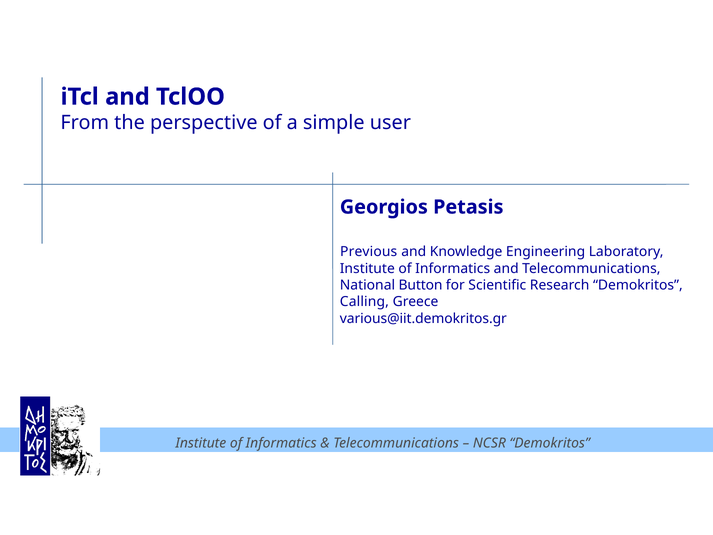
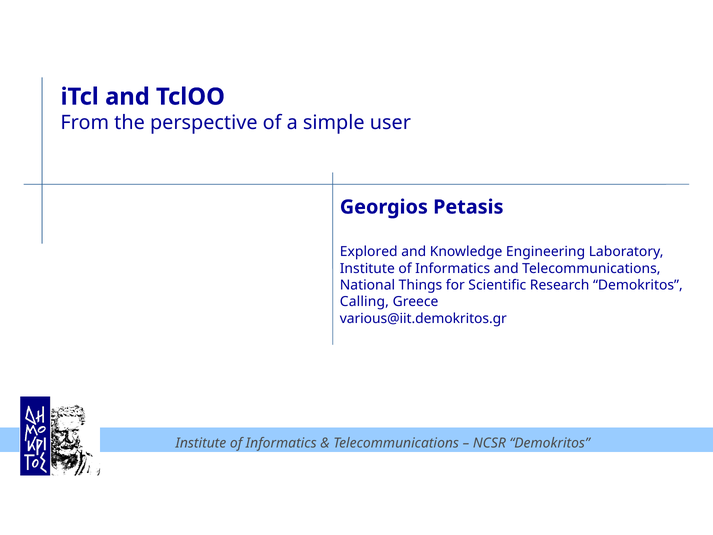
Previous: Previous -> Explored
Button: Button -> Things
